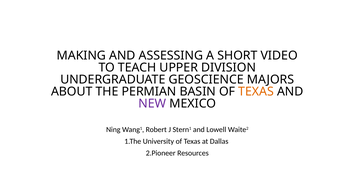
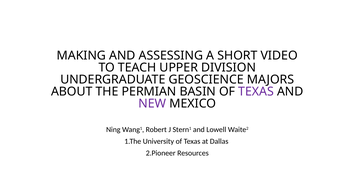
TEXAS at (256, 92) colour: orange -> purple
